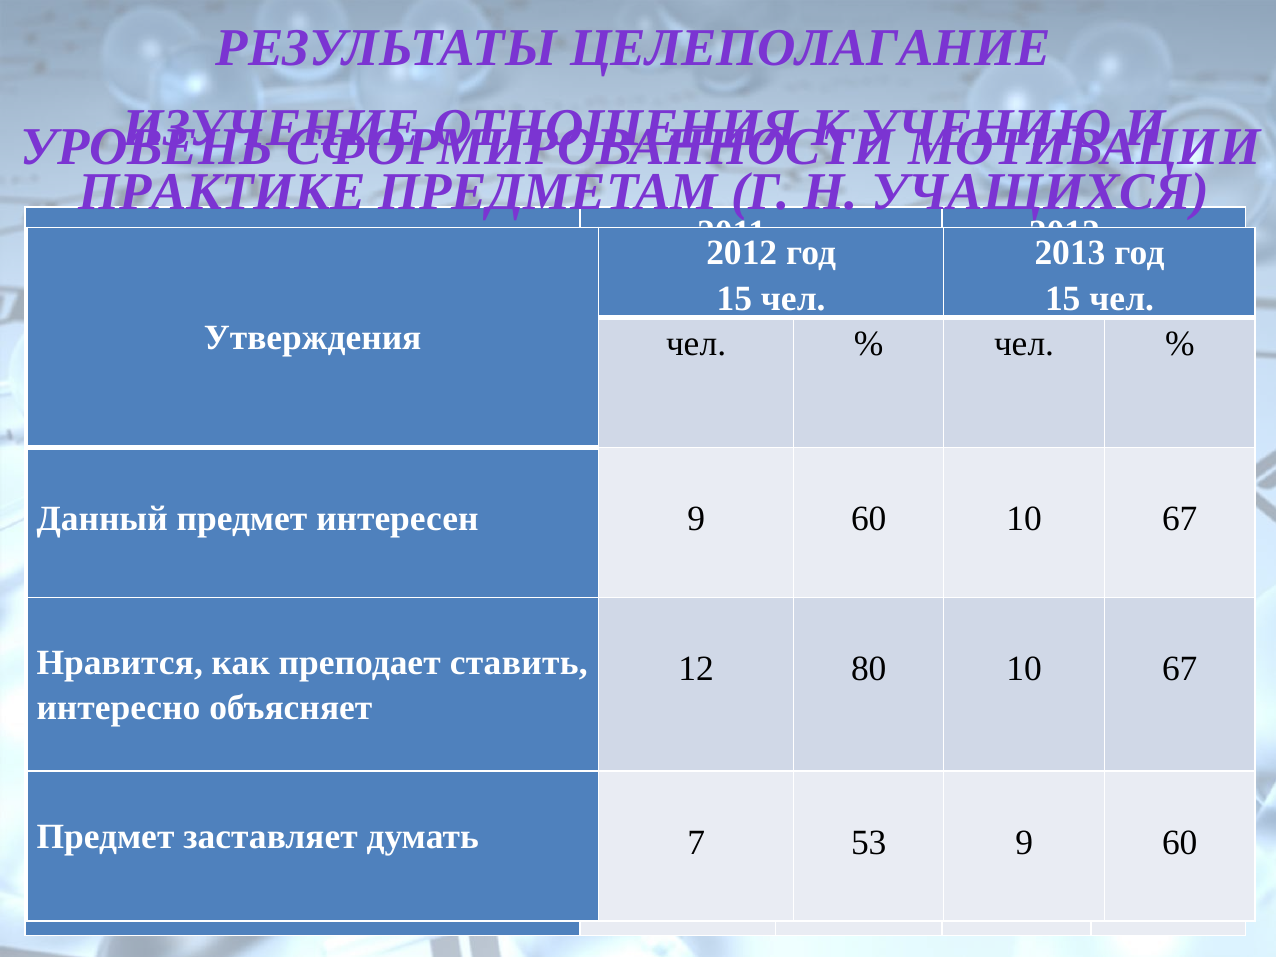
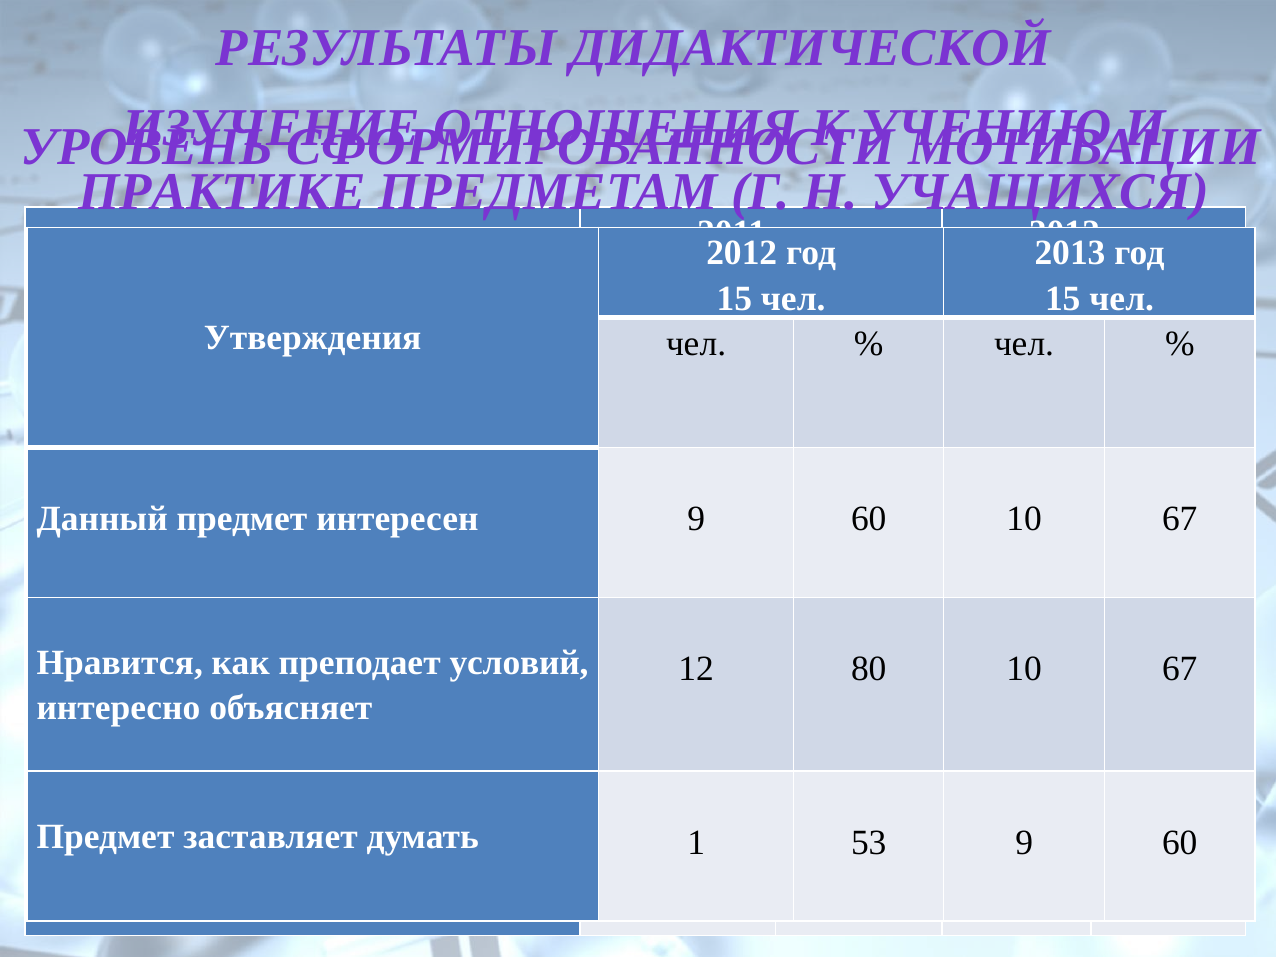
ЦЕЛЕПОЛАГАНИЕ: ЦЕЛЕПОЛАГАНИЕ -> ДИДАКТИЧЕСКОЙ
ставить: ставить -> условий
7: 7 -> 1
